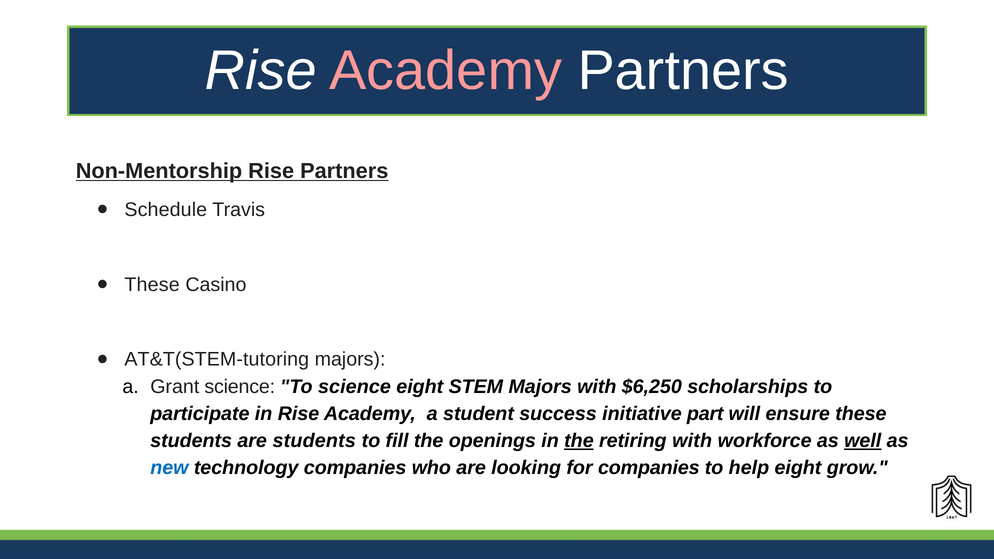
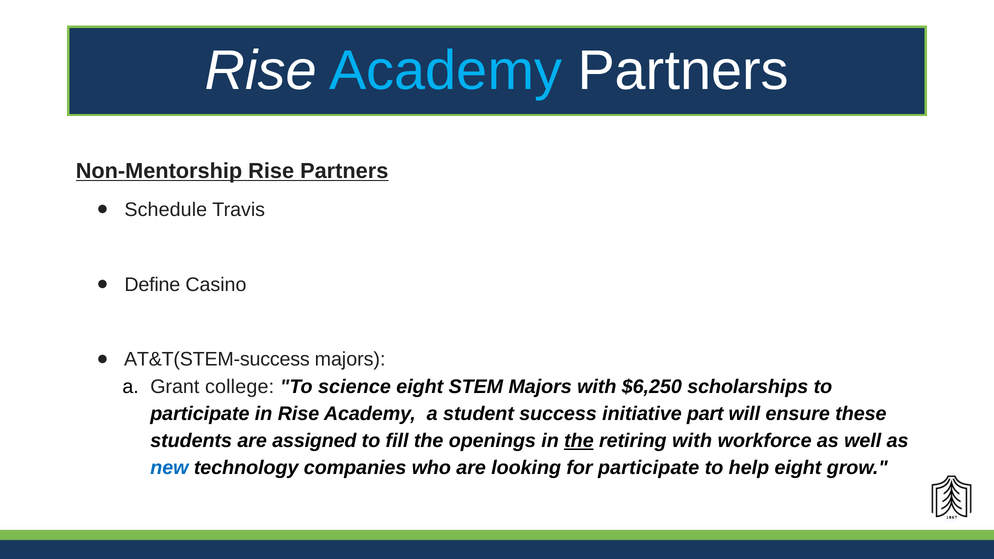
Academy at (446, 71) colour: pink -> light blue
These at (152, 285): These -> Define
AT&T(STEM-tutoring: AT&T(STEM-tutoring -> AT&T(STEM-success
Grant science: science -> college
are students: students -> assigned
well underline: present -> none
for companies: companies -> participate
